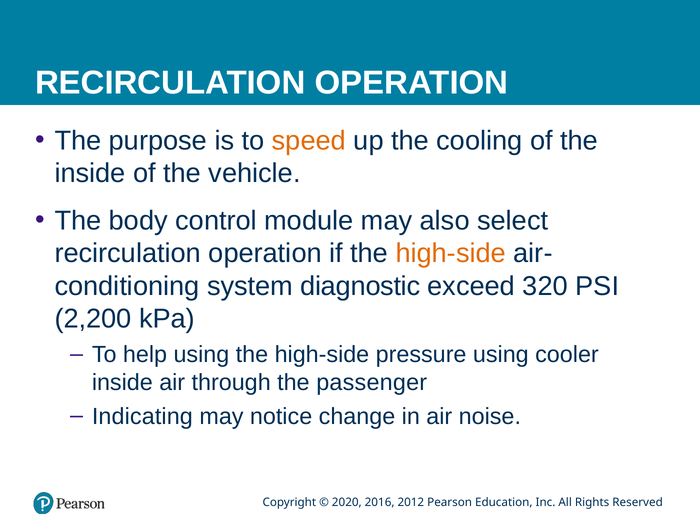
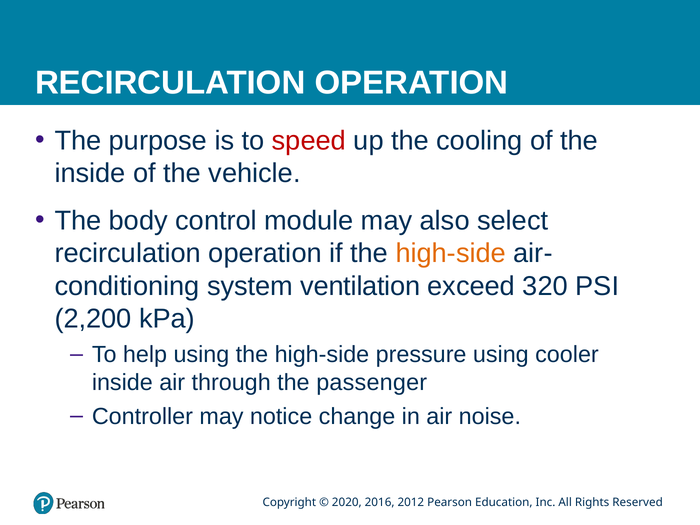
speed colour: orange -> red
diagnostic: diagnostic -> ventilation
Indicating: Indicating -> Controller
